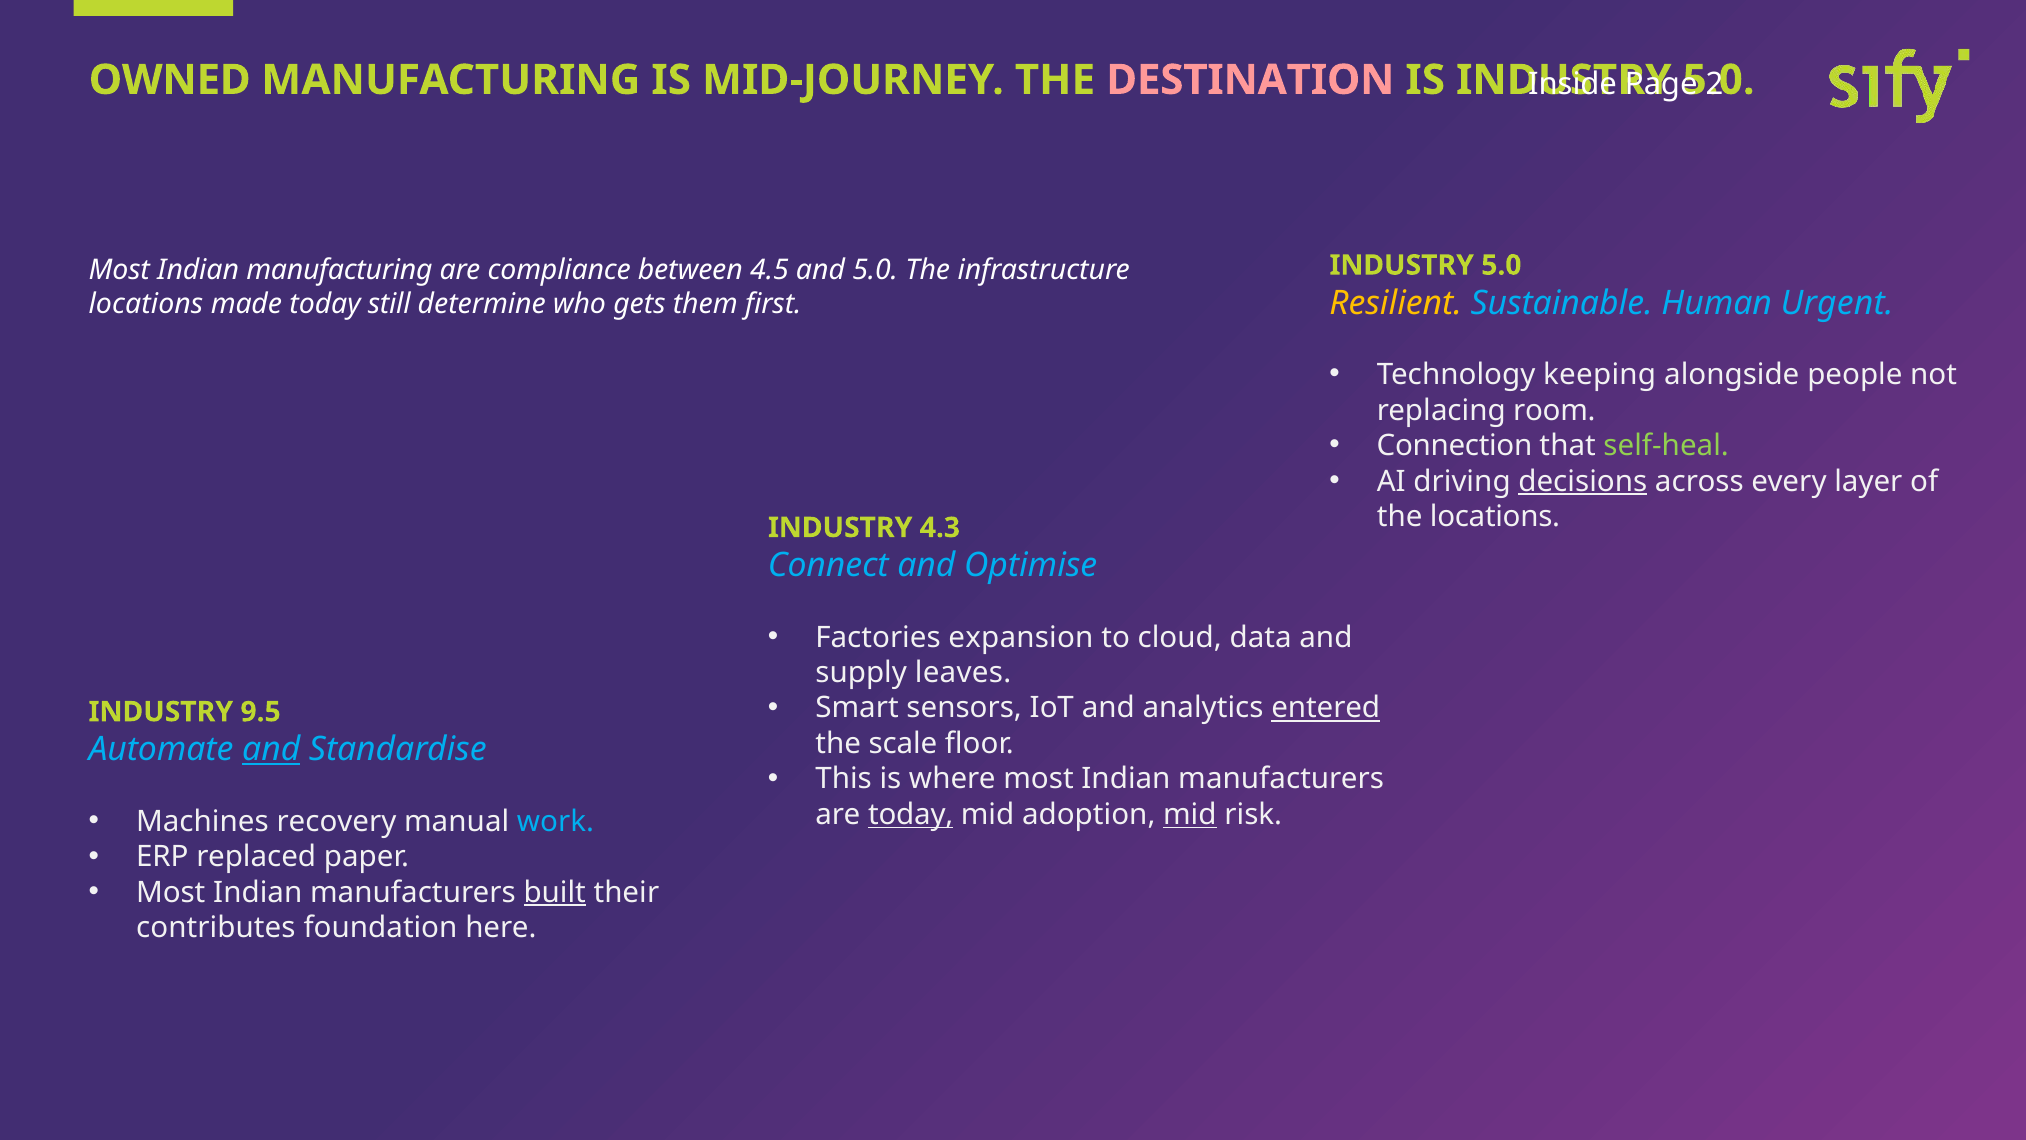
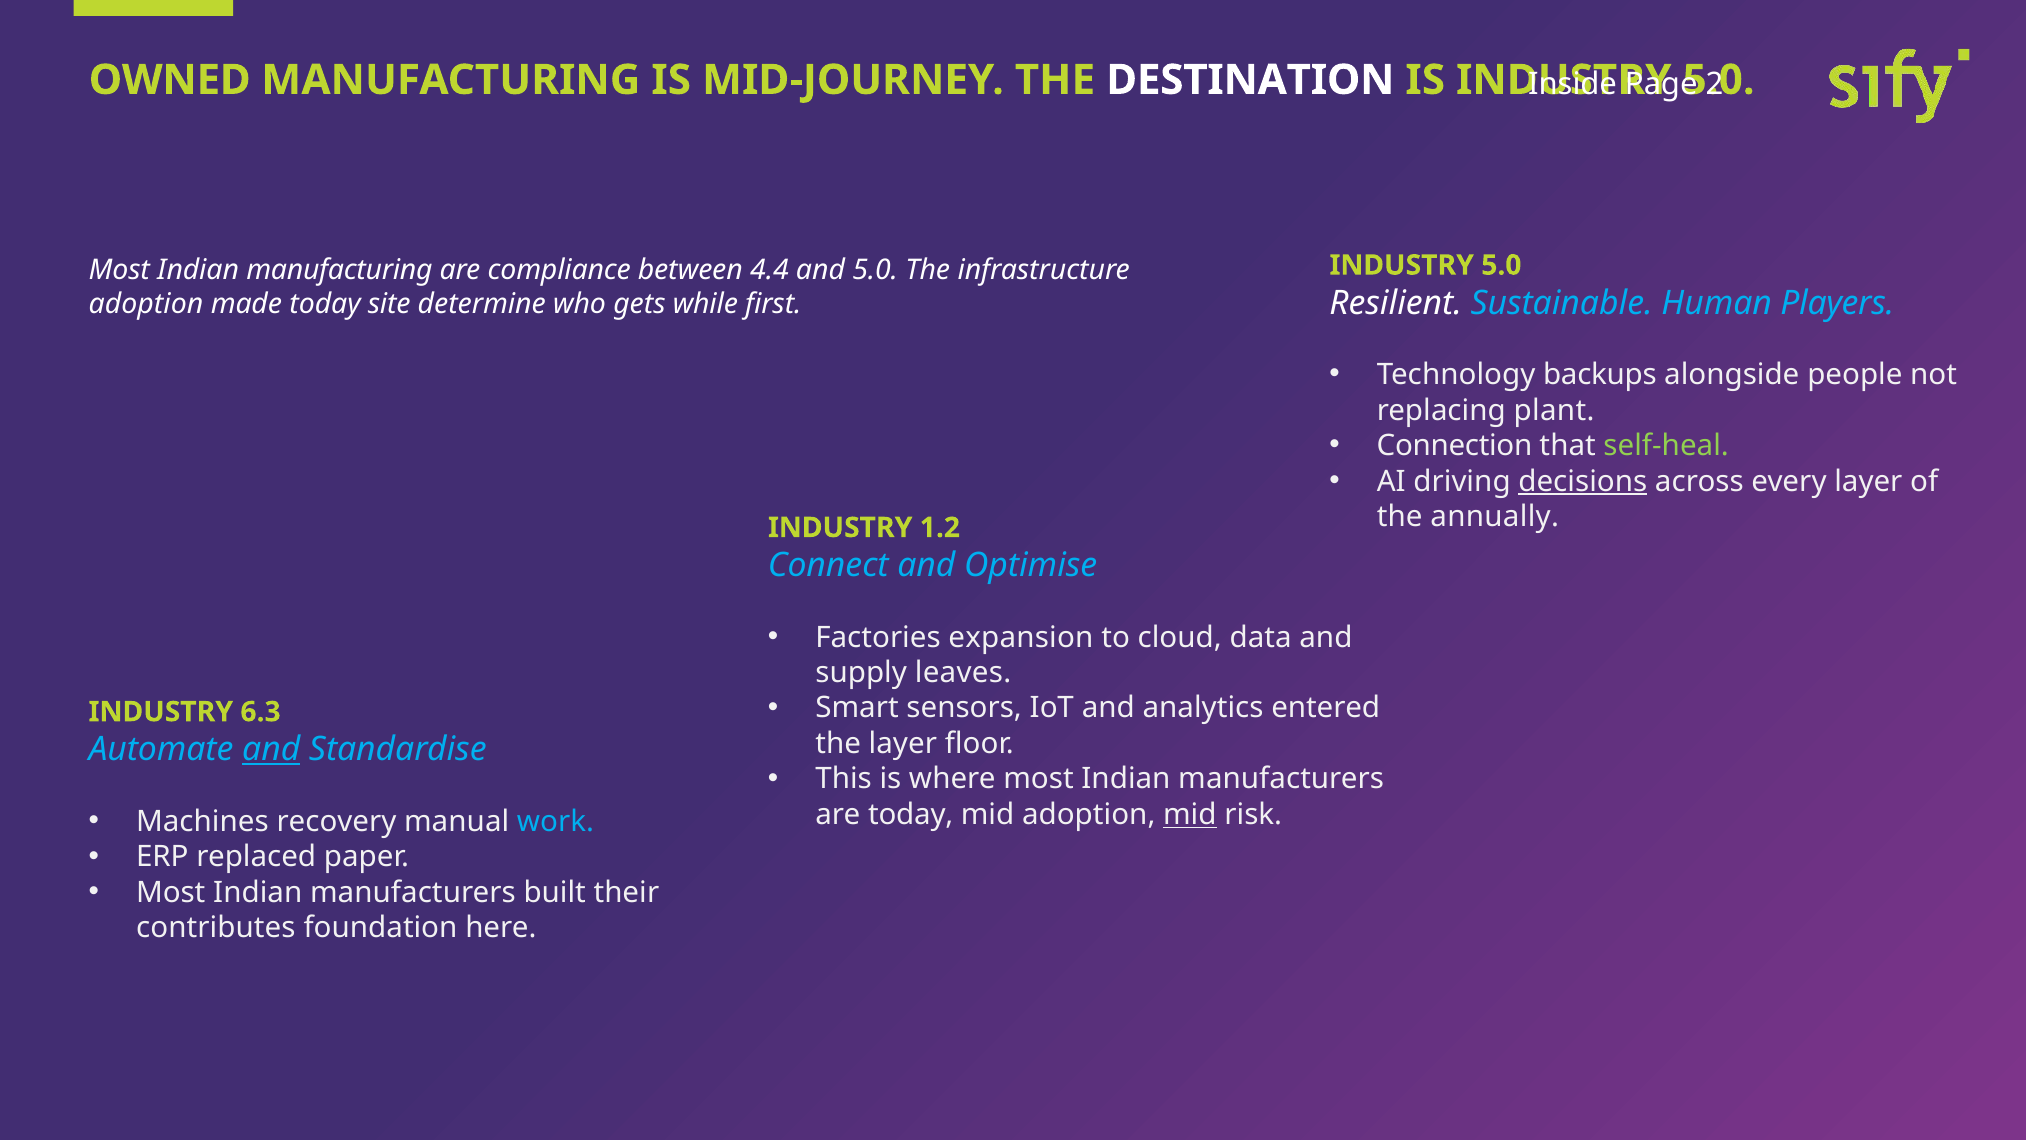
DESTINATION colour: pink -> white
4.5: 4.5 -> 4.4
Resilient colour: yellow -> white
Urgent: Urgent -> Players
locations at (146, 304): locations -> adoption
still: still -> site
them: them -> while
keeping: keeping -> backups
room: room -> plant
the locations: locations -> annually
4.3: 4.3 -> 1.2
entered underline: present -> none
9.5: 9.5 -> 6.3
the scale: scale -> layer
today at (911, 814) underline: present -> none
built underline: present -> none
